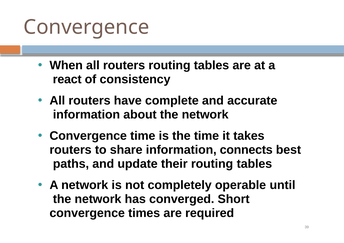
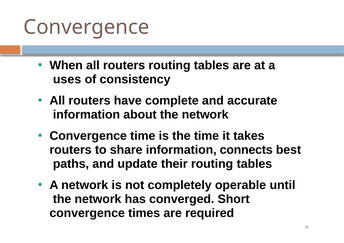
react: react -> uses
